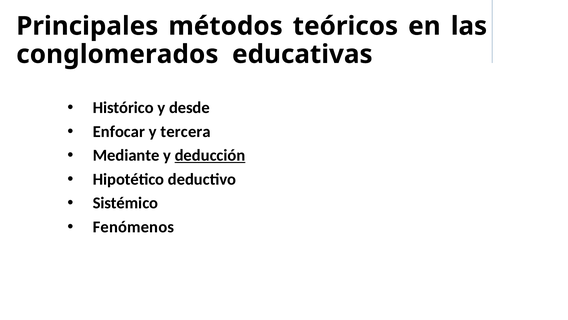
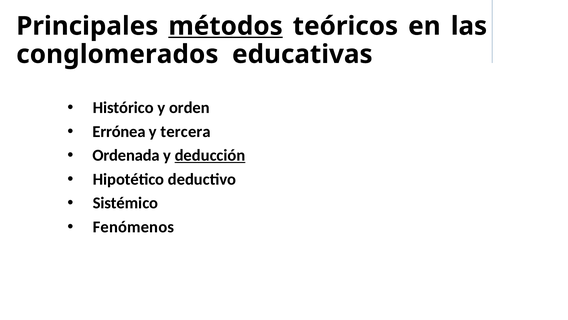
métodos underline: none -> present
desde: desde -> orden
Enfocar: Enfocar -> Errónea
Mediante: Mediante -> Ordenada
